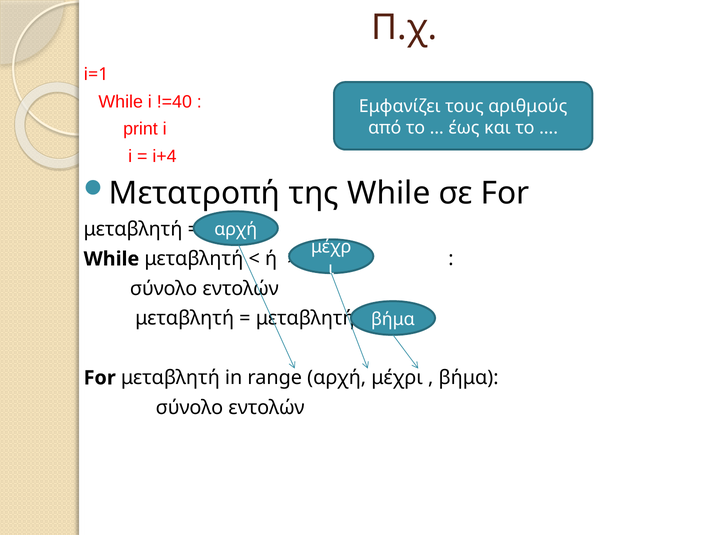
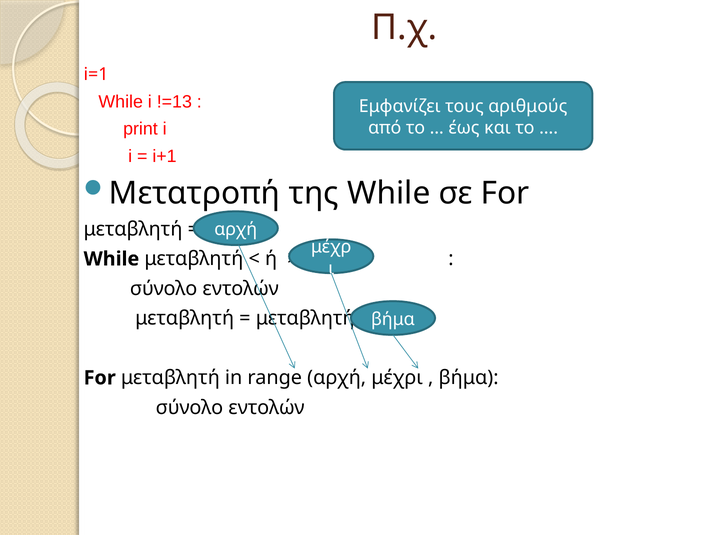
!=40: !=40 -> !=13
i+4: i+4 -> i+1
